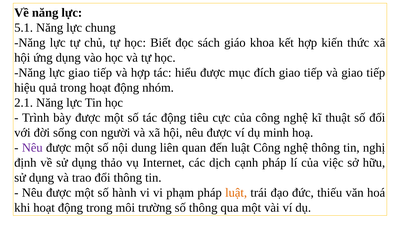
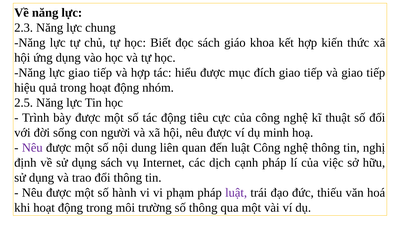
5.1: 5.1 -> 2.3
2.1: 2.1 -> 2.5
dụng thảo: thảo -> sách
luật at (236, 193) colour: orange -> purple
